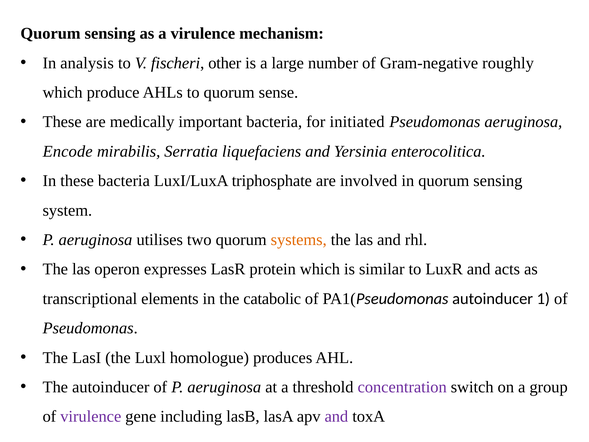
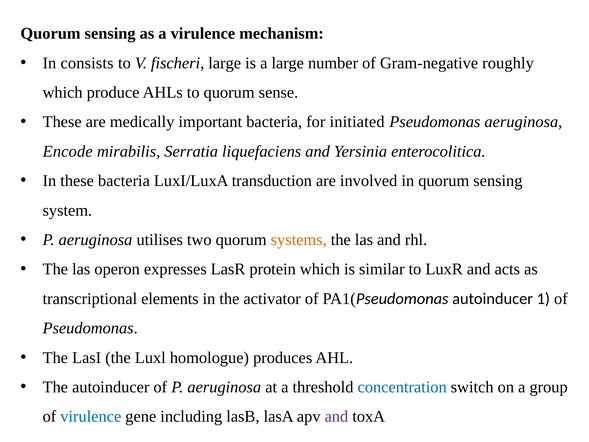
analysis: analysis -> consists
fischeri other: other -> large
triphosphate: triphosphate -> transduction
catabolic: catabolic -> activator
concentration colour: purple -> blue
virulence at (91, 416) colour: purple -> blue
